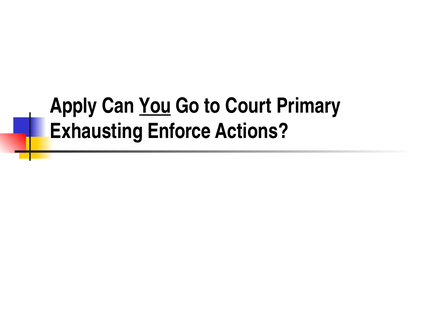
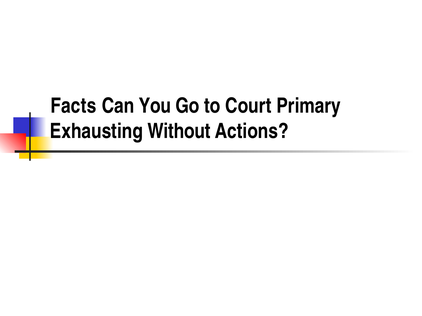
Apply: Apply -> Facts
You underline: present -> none
Enforce: Enforce -> Without
